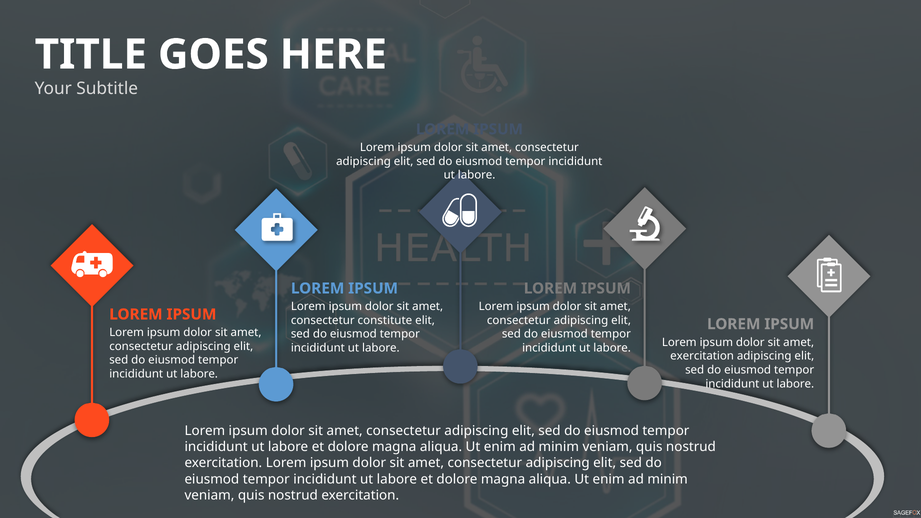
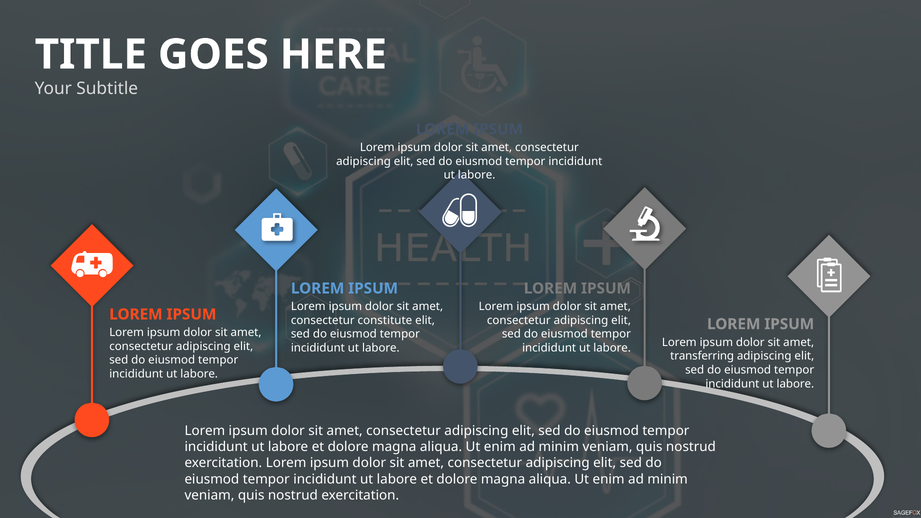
exercitation at (702, 356): exercitation -> transferring
